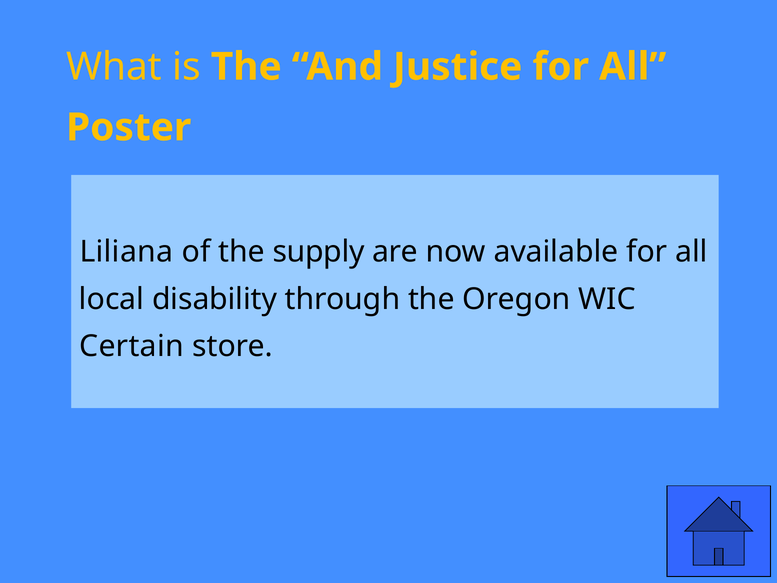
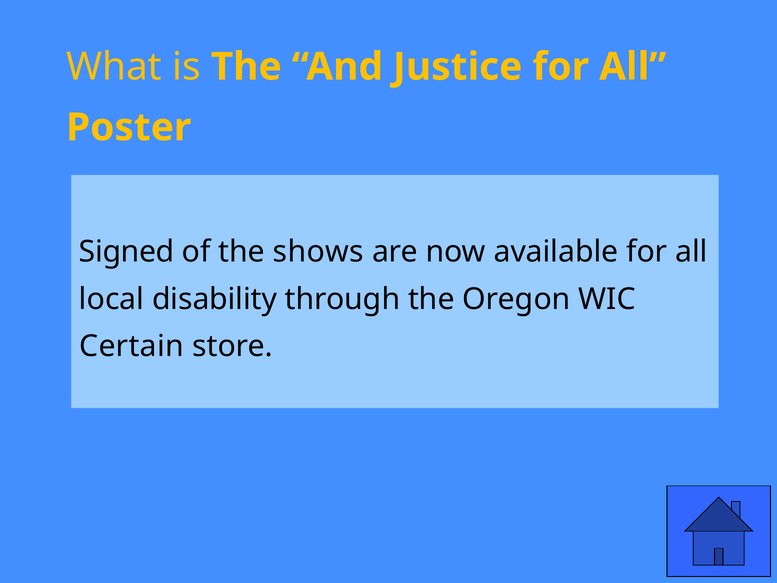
Liliana: Liliana -> Signed
supply: supply -> shows
